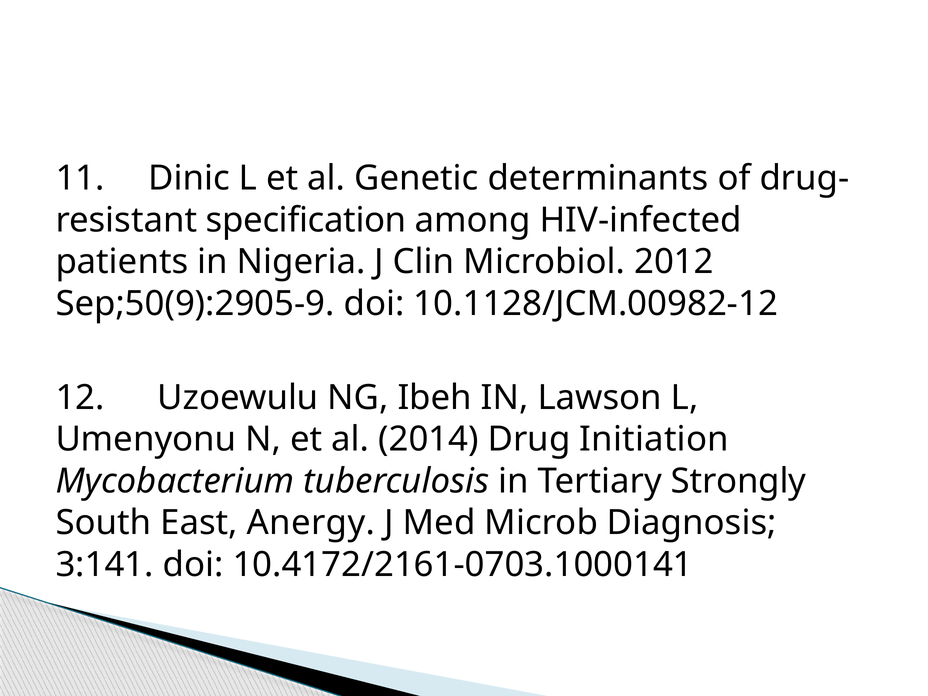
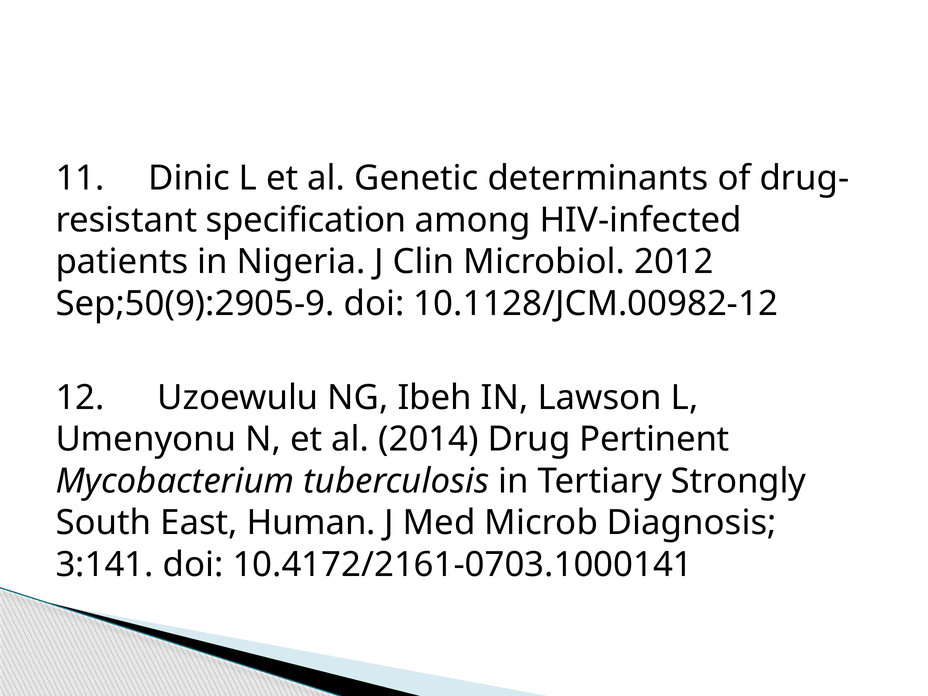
Initiation: Initiation -> Pertinent
Anergy: Anergy -> Human
